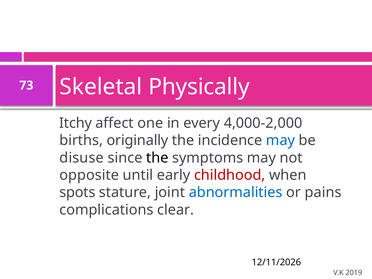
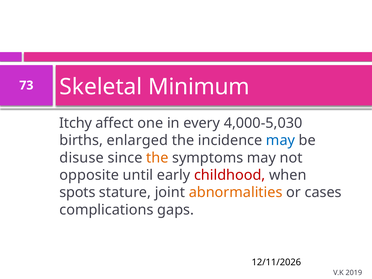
Physically: Physically -> Minimum
4,000-2,000: 4,000-2,000 -> 4,000-5,030
originally: originally -> enlarged
the at (157, 158) colour: black -> orange
abnormalities colour: blue -> orange
pains: pains -> cases
clear: clear -> gaps
